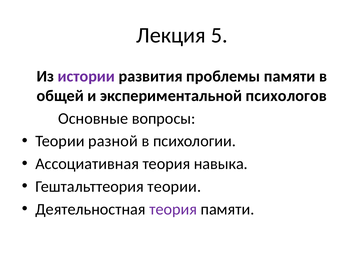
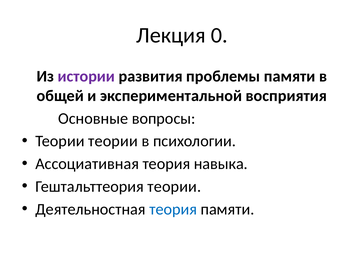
5: 5 -> 0
психологов: психологов -> восприятия
Теории разной: разной -> теории
теория at (173, 209) colour: purple -> blue
